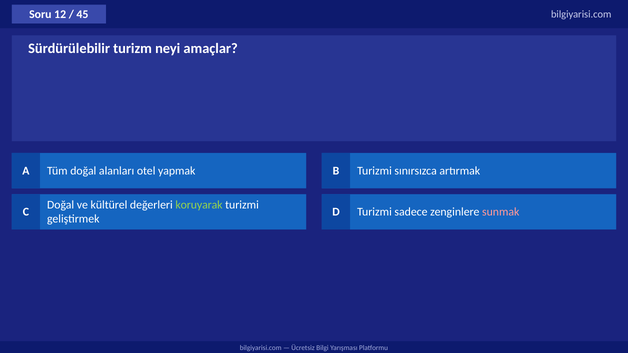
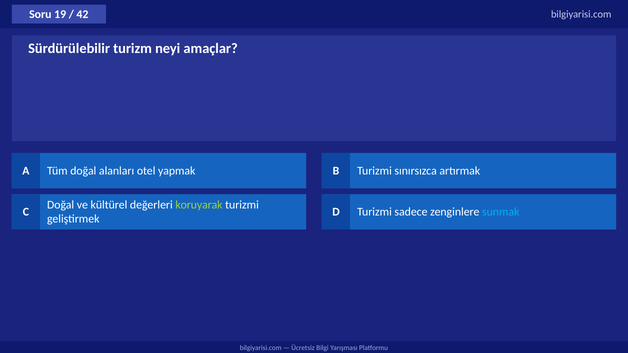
12: 12 -> 19
45: 45 -> 42
sunmak colour: pink -> light blue
